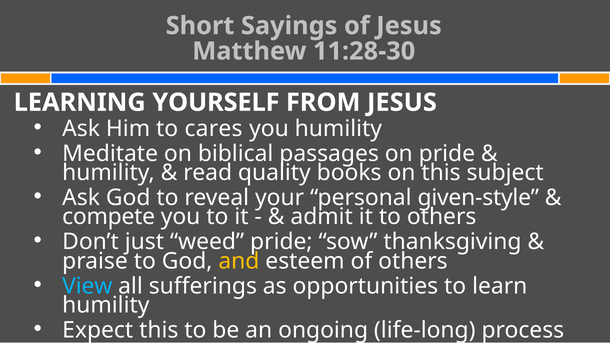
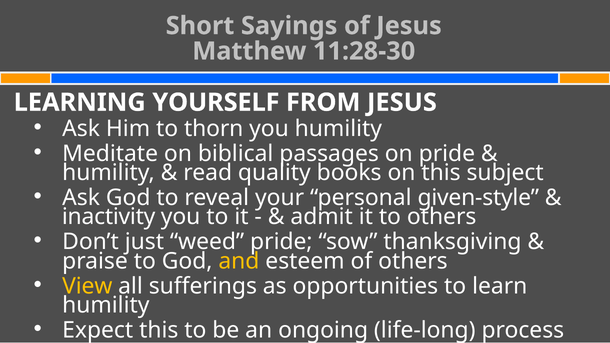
cares: cares -> thorn
compete: compete -> inactivity
View colour: light blue -> yellow
